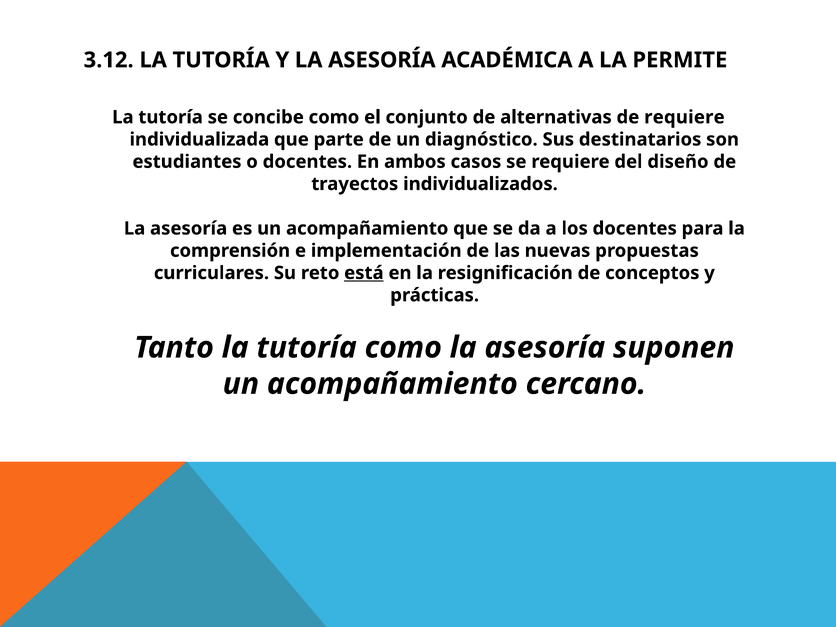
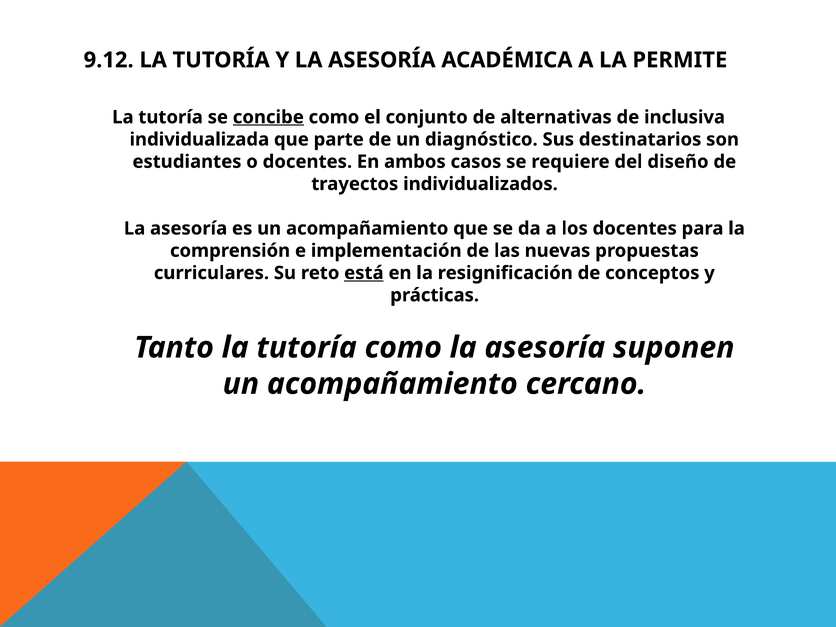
3.12: 3.12 -> 9.12
concibe underline: none -> present
de requiere: requiere -> inclusiva
